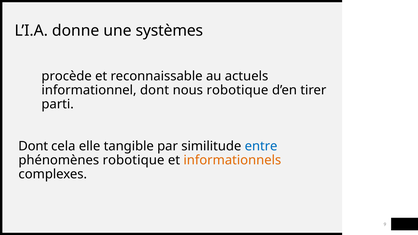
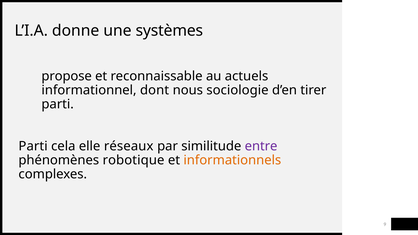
procède: procède -> propose
nous robotique: robotique -> sociologie
Dont at (33, 146): Dont -> Parti
tangible: tangible -> réseaux
entre colour: blue -> purple
